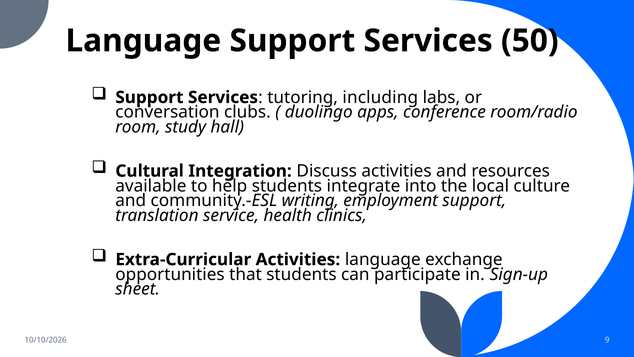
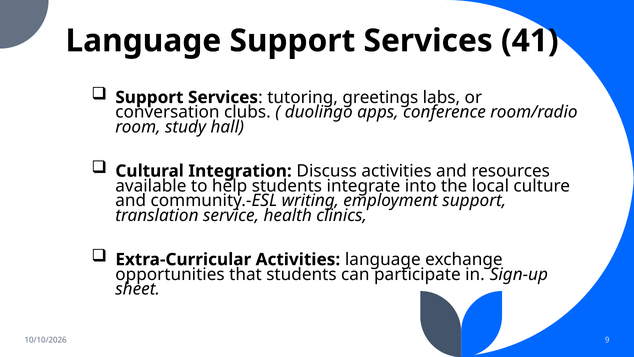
50: 50 -> 41
including: including -> greetings
